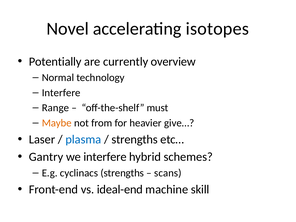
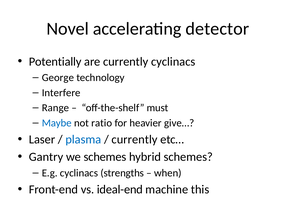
isotopes: isotopes -> detector
currently overview: overview -> cyclinacs
Normal: Normal -> George
Maybe colour: orange -> blue
from: from -> ratio
strengths at (135, 139): strengths -> currently
we interfere: interfere -> schemes
scans: scans -> when
skill: skill -> this
